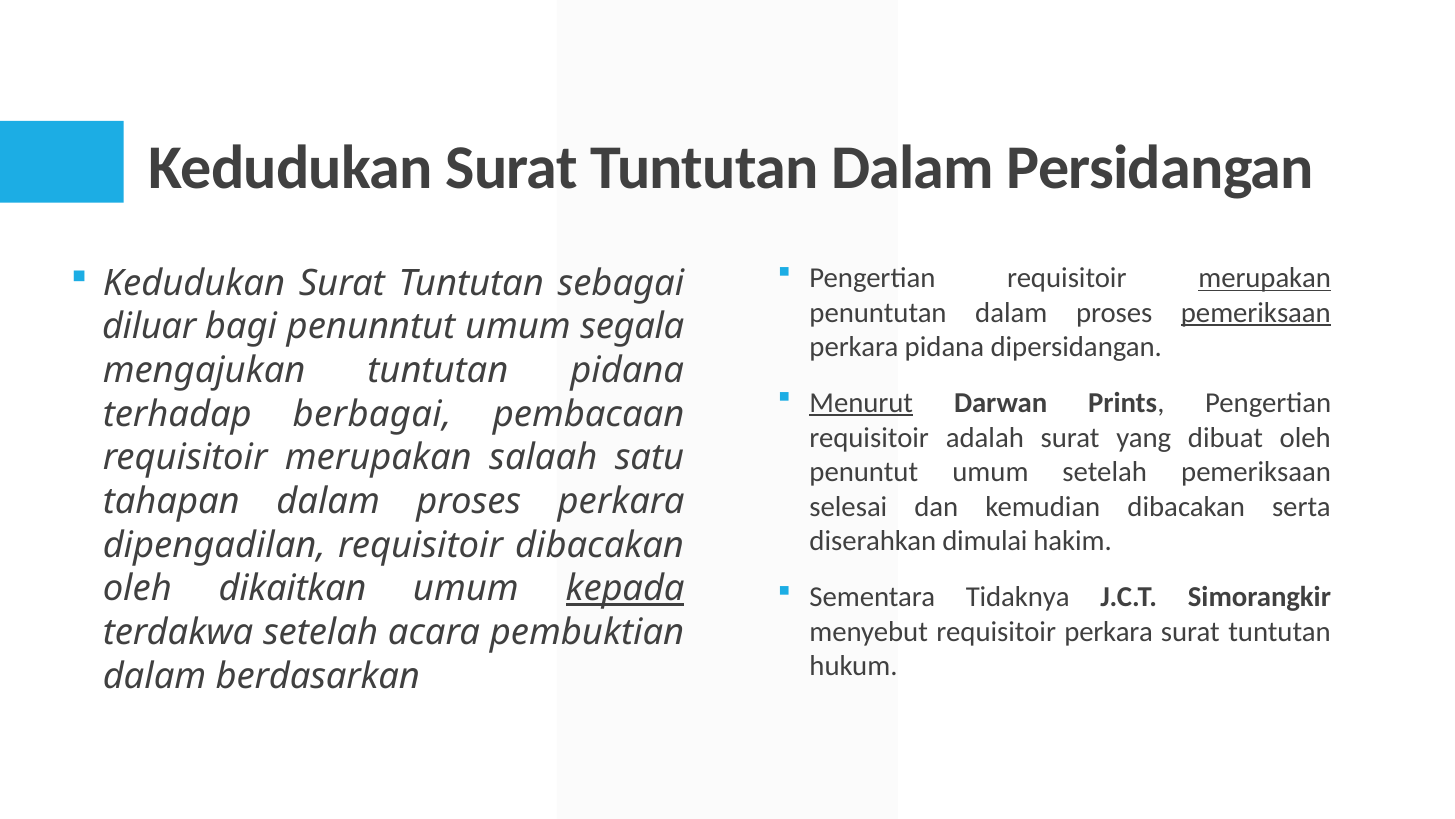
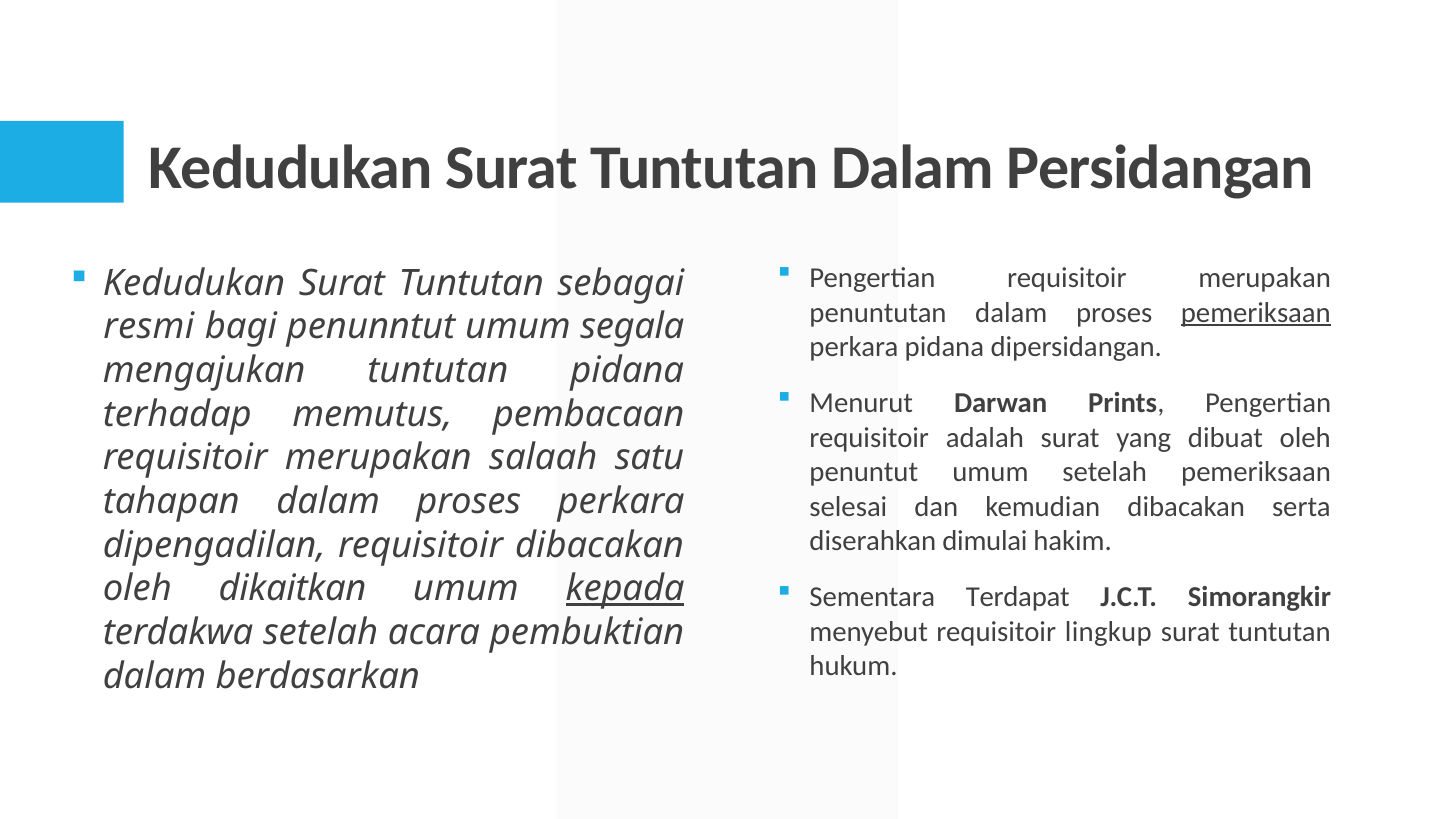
merupakan at (1265, 278) underline: present -> none
diluar: diluar -> resmi
Menurut underline: present -> none
berbagai: berbagai -> memutus
Tidaknya: Tidaknya -> Terdapat
requisitoir perkara: perkara -> lingkup
